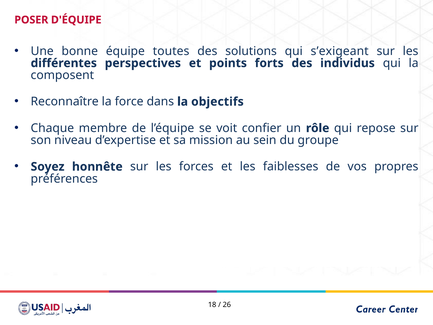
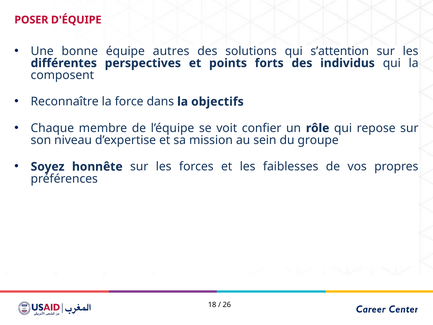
toutes: toutes -> autres
s’exigeant: s’exigeant -> s’attention
